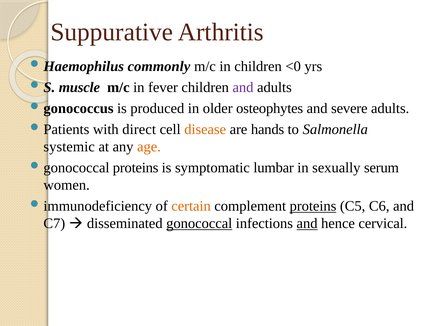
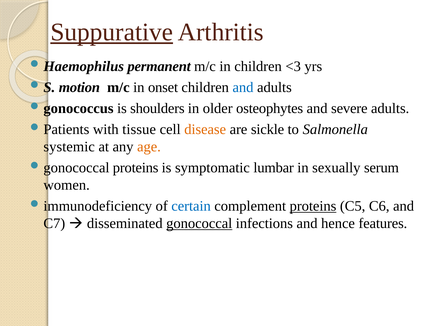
Suppurative underline: none -> present
commonly: commonly -> permanent
<0: <0 -> <3
muscle: muscle -> motion
fever: fever -> onset
and at (243, 87) colour: purple -> blue
produced: produced -> shoulders
direct: direct -> tissue
hands: hands -> sickle
certain colour: orange -> blue
and at (307, 224) underline: present -> none
cervical: cervical -> features
